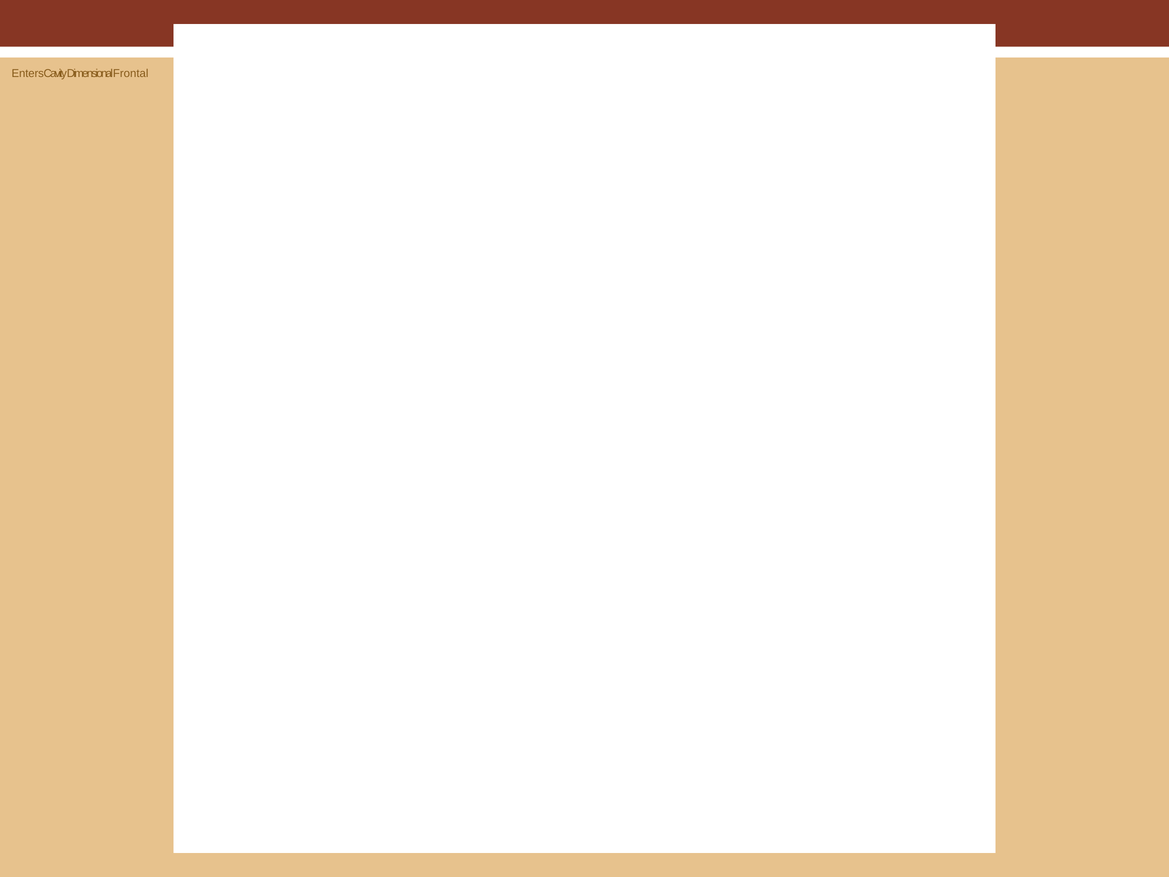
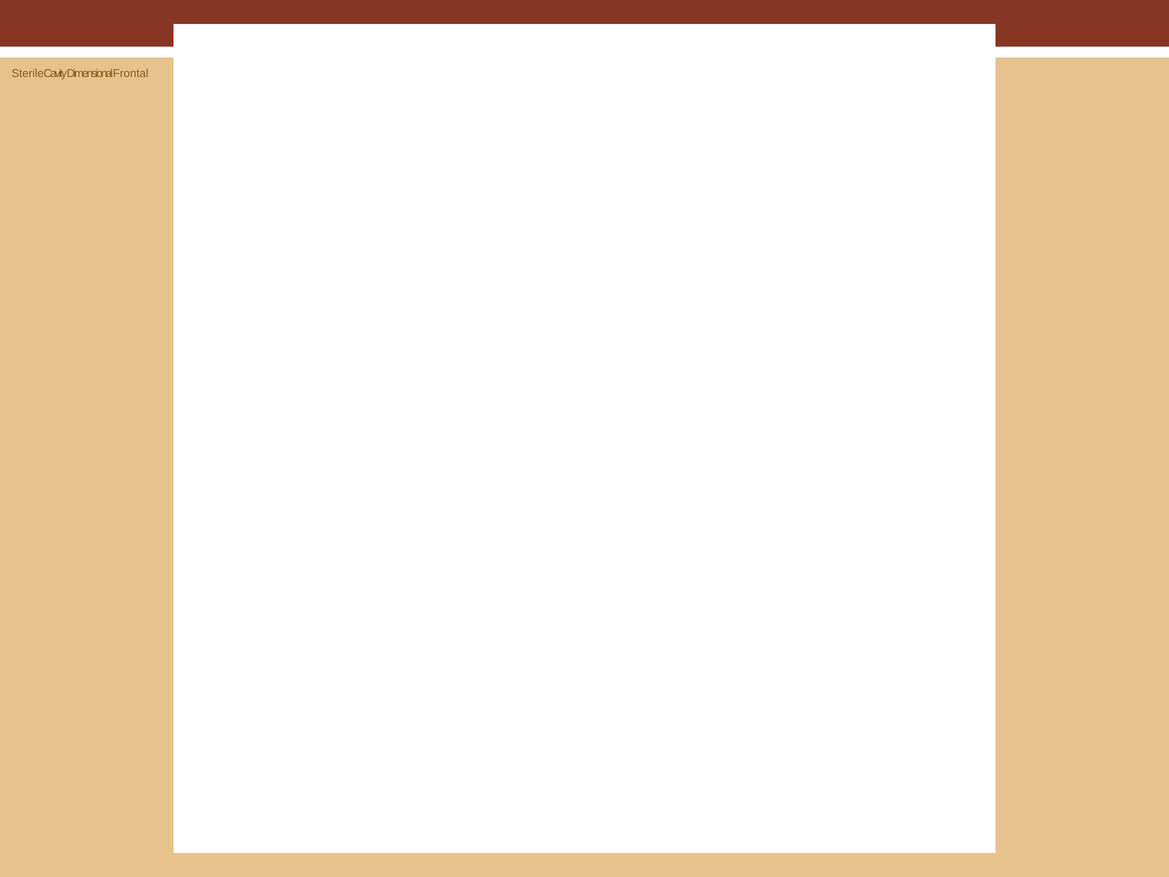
Enters: Enters -> Sterile
